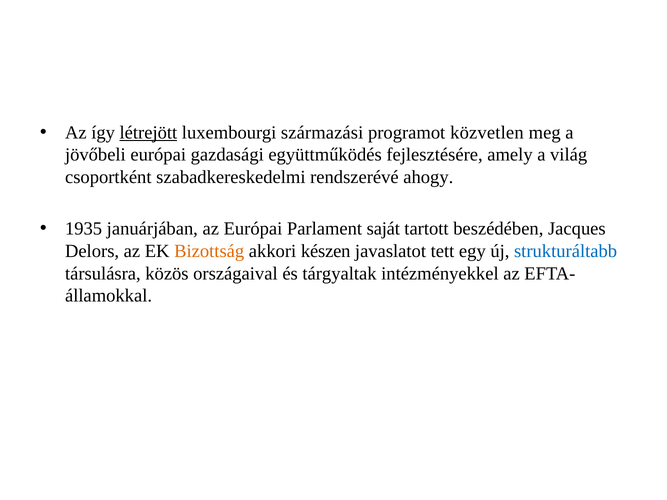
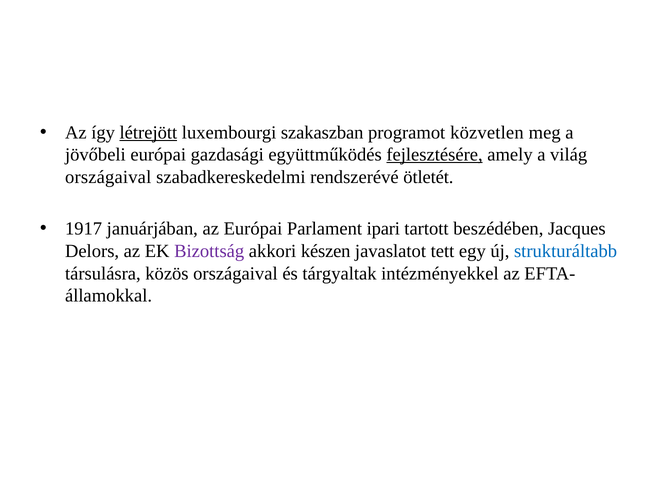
származási: származási -> szakaszban
fejlesztésére underline: none -> present
csoportként at (108, 177): csoportként -> országaival
ahogy: ahogy -> ötletét
1935: 1935 -> 1917
saját: saját -> ipari
Bizottság colour: orange -> purple
